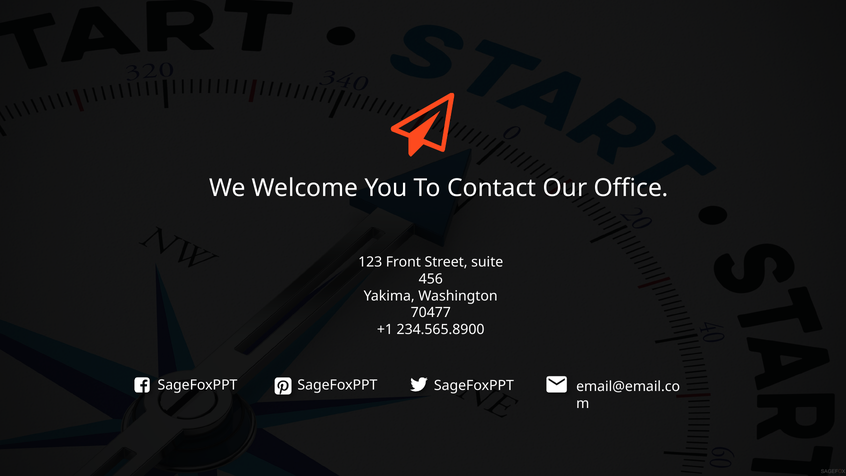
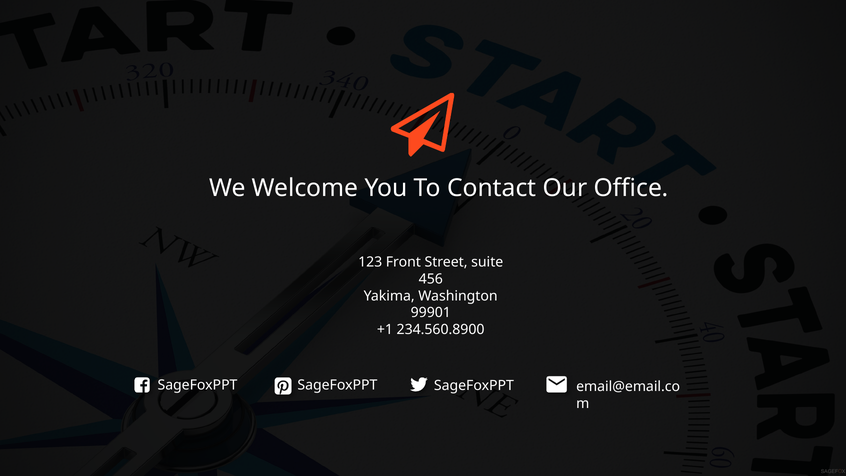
70477: 70477 -> 99901
234.565.8900: 234.565.8900 -> 234.560.8900
